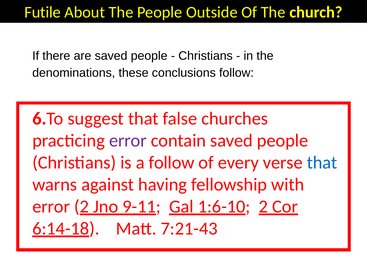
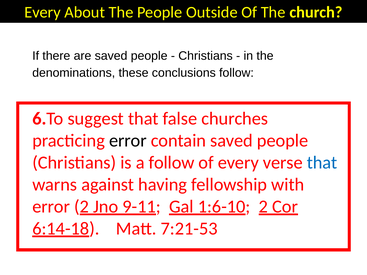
Futile at (43, 12): Futile -> Every
error at (128, 141) colour: purple -> black
7:21-43: 7:21-43 -> 7:21-53
